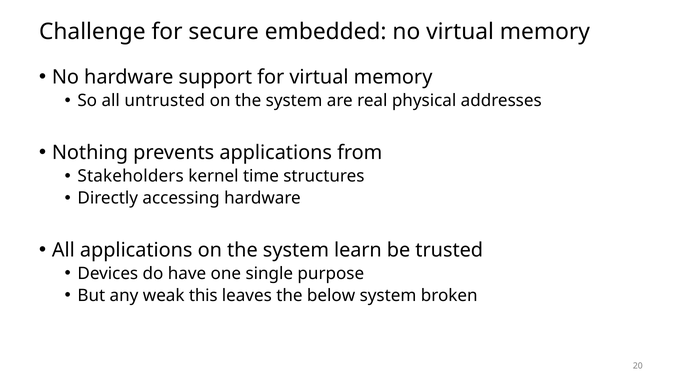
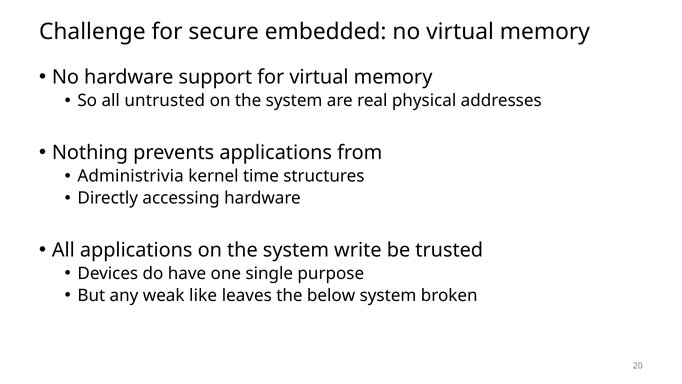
Stakeholders: Stakeholders -> Administrivia
learn: learn -> write
this: this -> like
